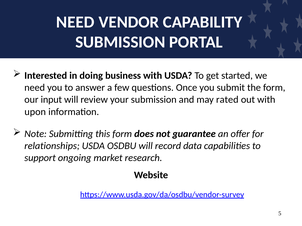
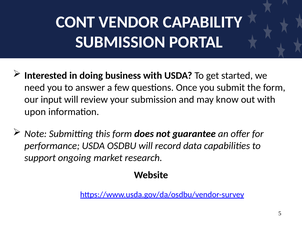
NEED at (75, 22): NEED -> CONT
rated: rated -> know
relationships: relationships -> performance
